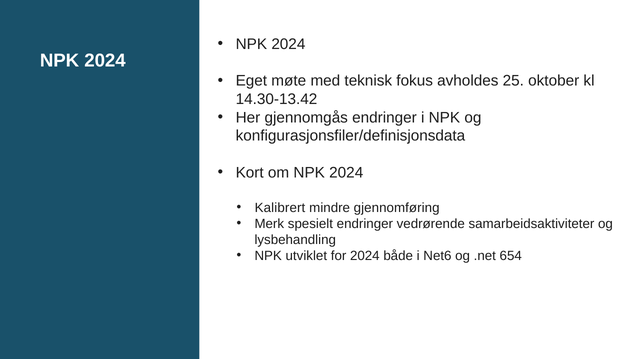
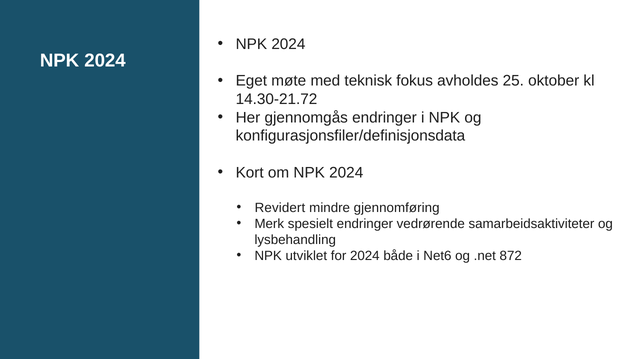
14.30-13.42: 14.30-13.42 -> 14.30-21.72
Kalibrert: Kalibrert -> Revidert
654: 654 -> 872
